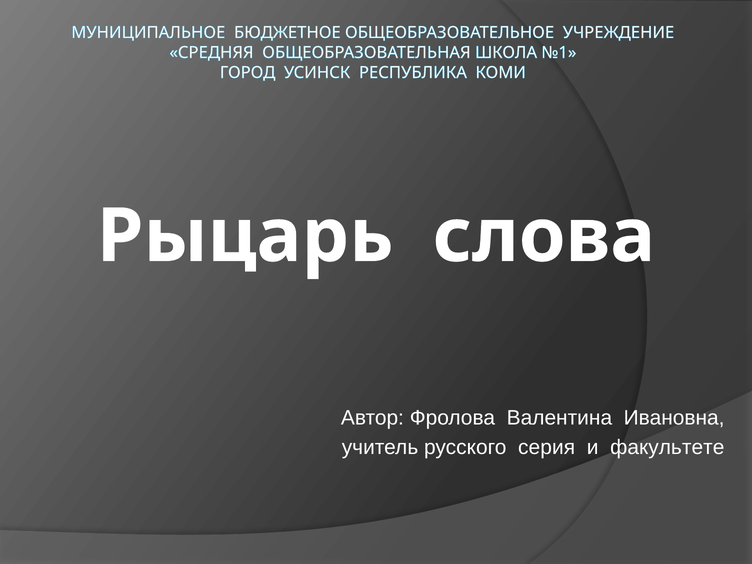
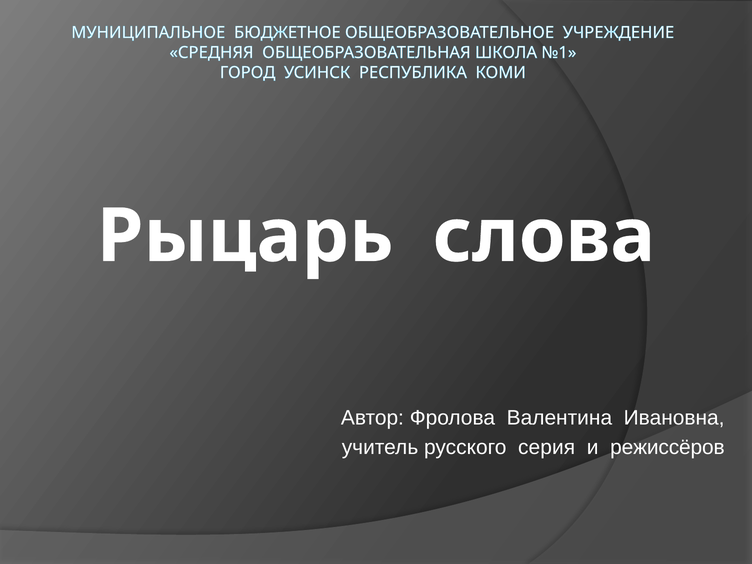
факультете: факультете -> режиссёров
